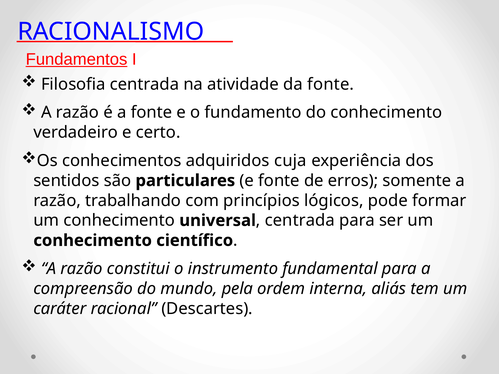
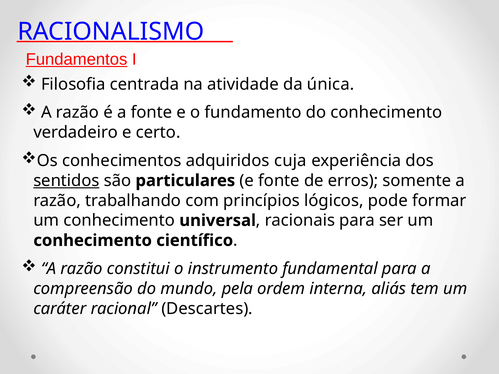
da fonte: fonte -> única
sentidos underline: none -> present
centrada at (300, 221): centrada -> racionais
